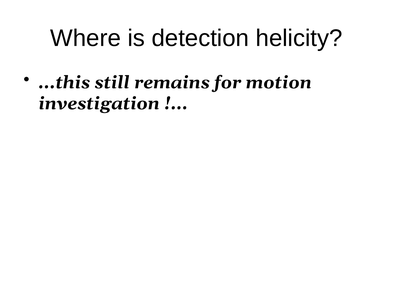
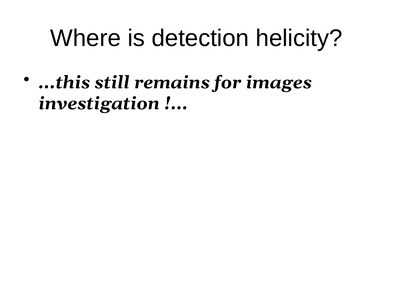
motion: motion -> images
